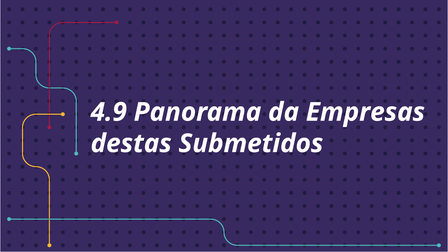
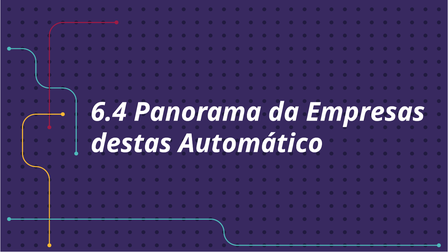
4.9: 4.9 -> 6.4
Submetidos: Submetidos -> Automático
